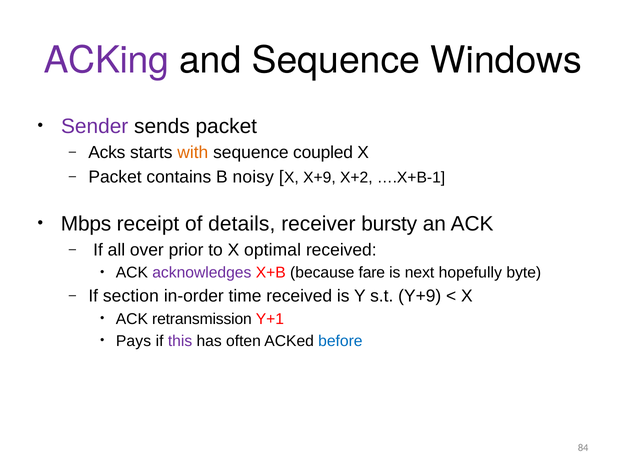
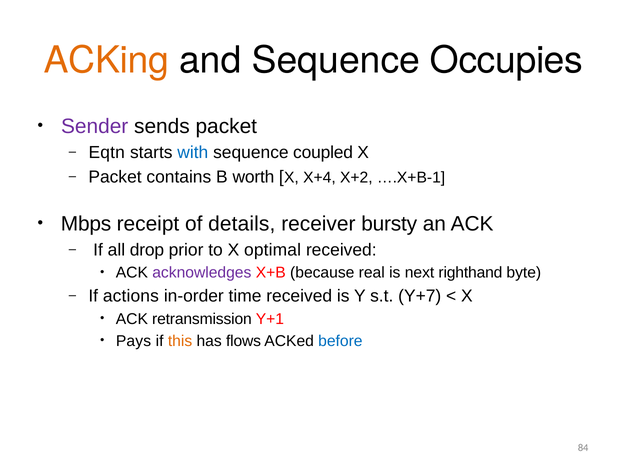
ACKing colour: purple -> orange
Windows: Windows -> Occupies
Acks: Acks -> Eqtn
with colour: orange -> blue
noisy: noisy -> worth
X+9: X+9 -> X+4
over: over -> drop
fare: fare -> real
hopefully: hopefully -> righthand
section: section -> actions
Y+9: Y+9 -> Y+7
this colour: purple -> orange
often: often -> flows
